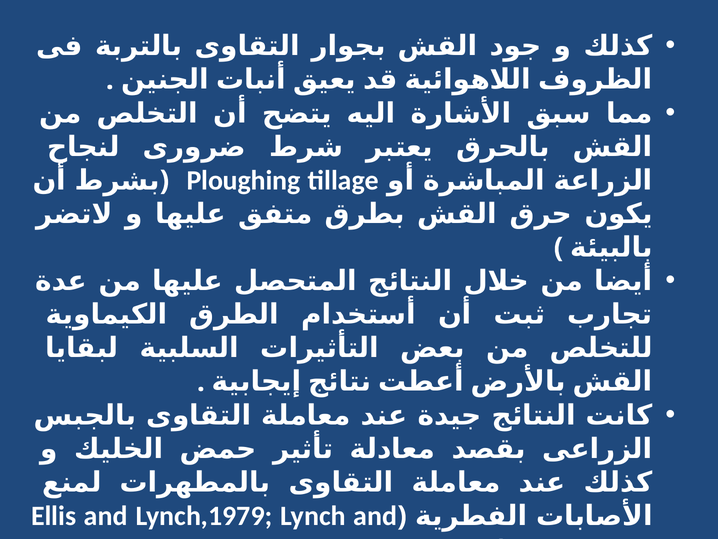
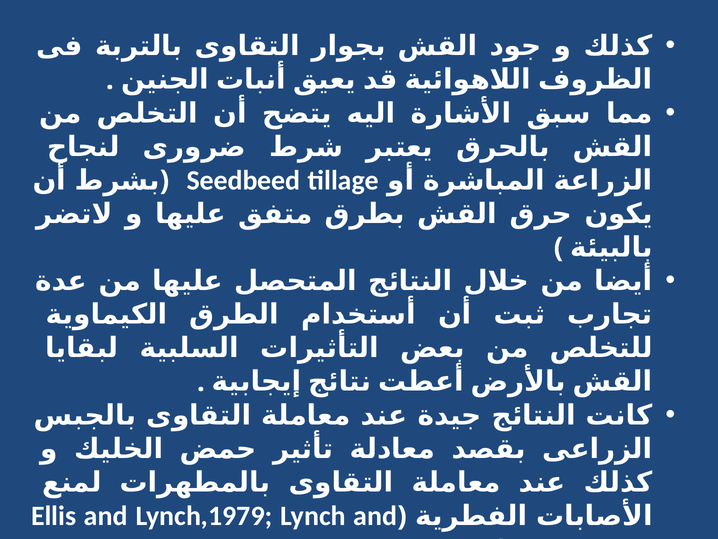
Ploughing: Ploughing -> Seedbeed
